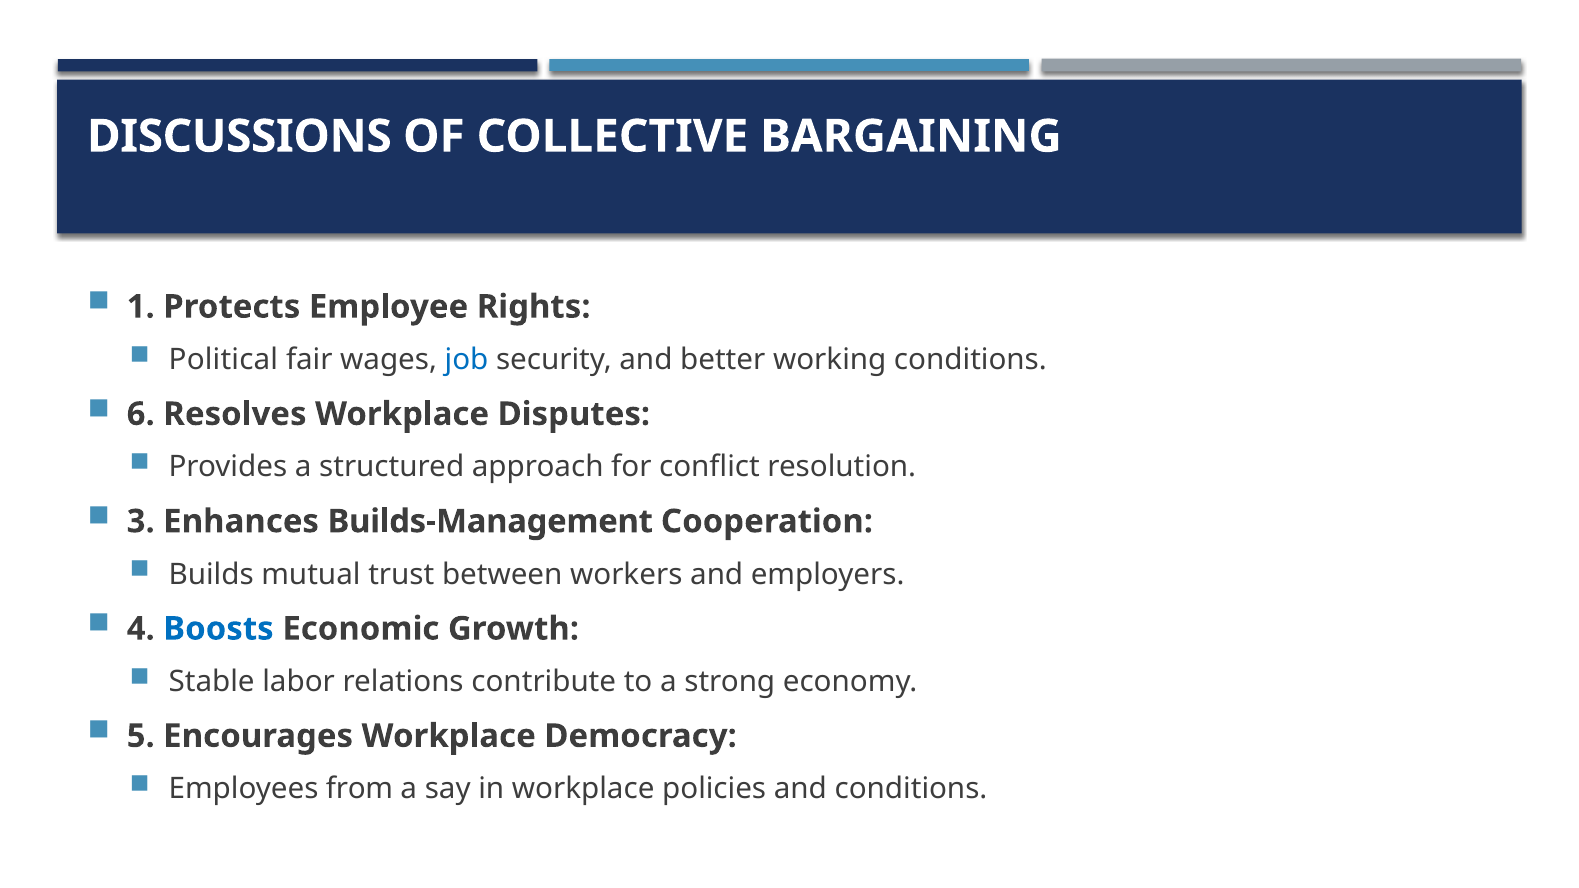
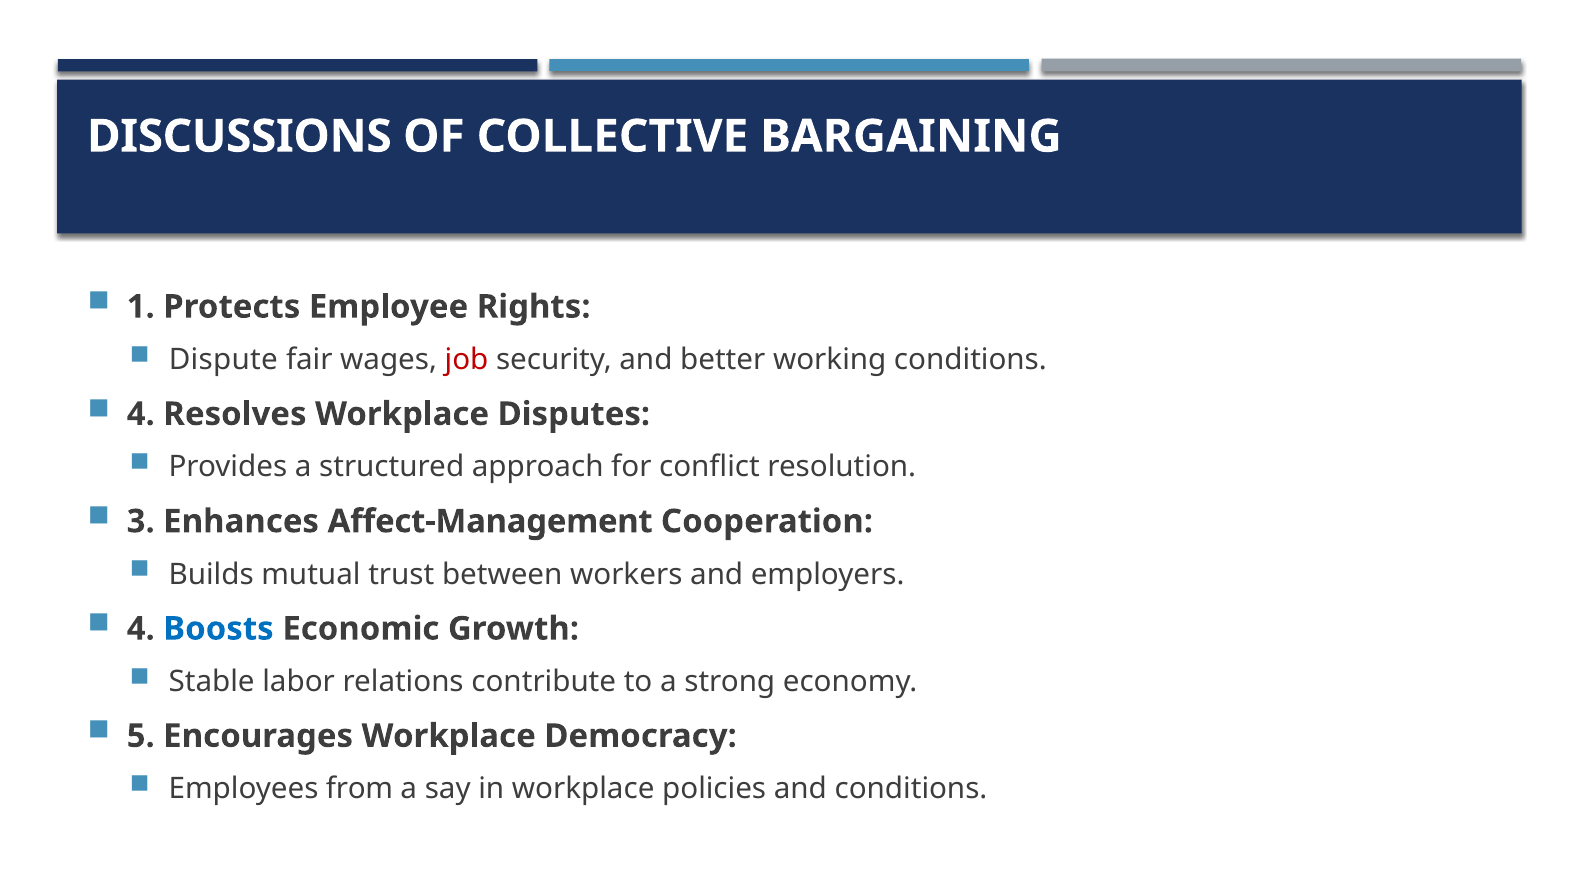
Political: Political -> Dispute
job colour: blue -> red
6 at (141, 414): 6 -> 4
Builds-Management: Builds-Management -> Affect-Management
